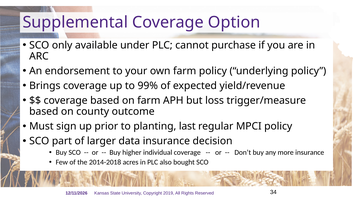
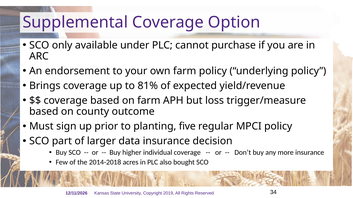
99%: 99% -> 81%
last: last -> five
